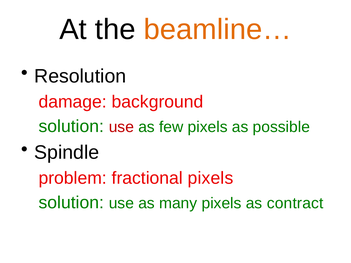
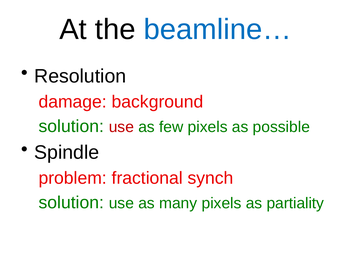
beamline… colour: orange -> blue
fractional pixels: pixels -> synch
contract: contract -> partiality
